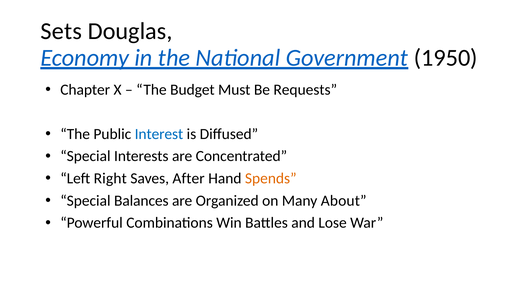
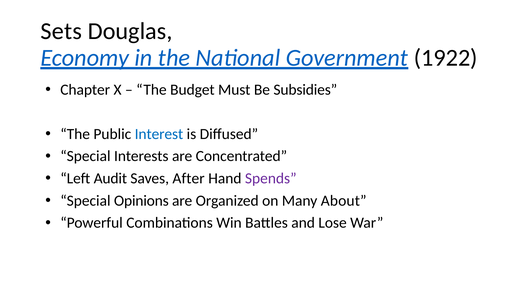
1950: 1950 -> 1922
Requests: Requests -> Subsidies
Right: Right -> Audit
Spends colour: orange -> purple
Balances: Balances -> Opinions
